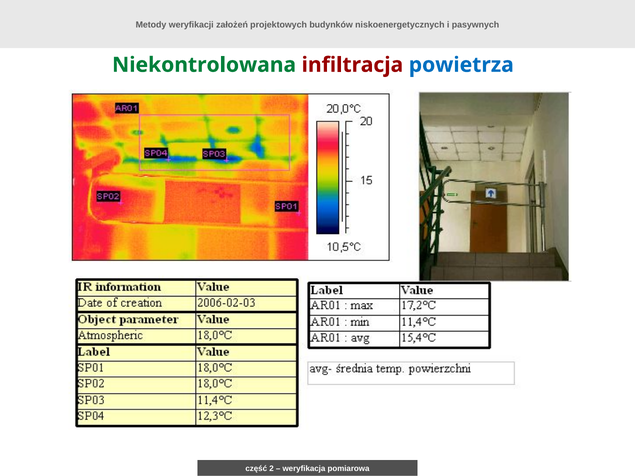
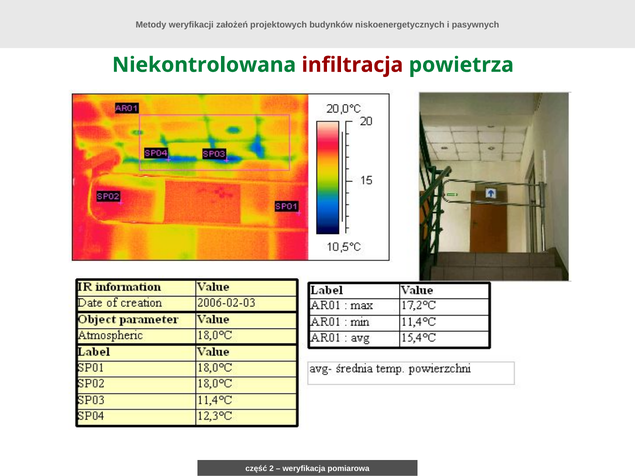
powietrza colour: blue -> green
